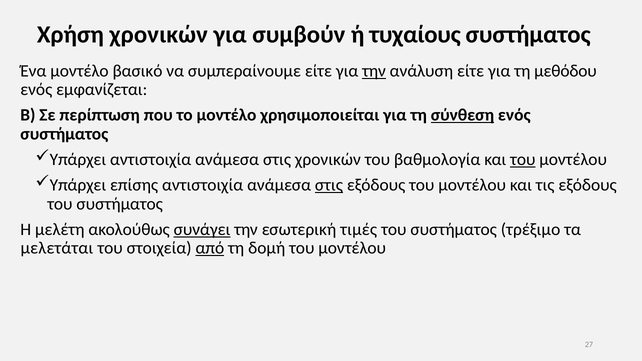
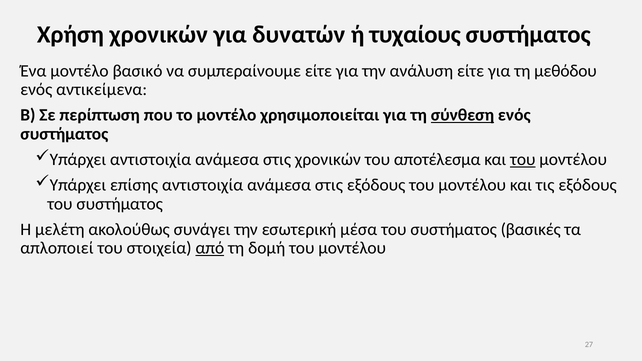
συμβούν: συμβούν -> δυνατών
την at (374, 71) underline: present -> none
εμφανίζεται: εμφανίζεται -> αντικείμενα
βαθμολογία: βαθμολογία -> αποτέλεσμα
στις at (329, 185) underline: present -> none
συνάγει underline: present -> none
τιμές: τιμές -> μέσα
τρέξιμο: τρέξιμο -> βασικές
μελετάται: μελετάται -> απλοποιεί
